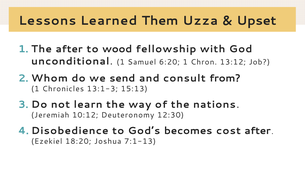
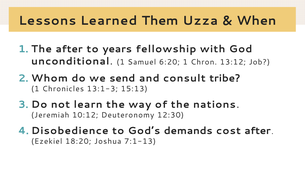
Upset: Upset -> When
wood: wood -> years
from: from -> tribe
becomes: becomes -> demands
